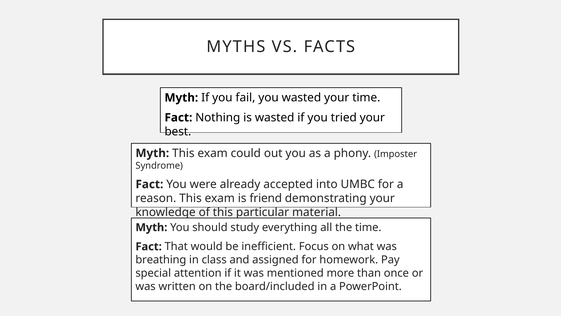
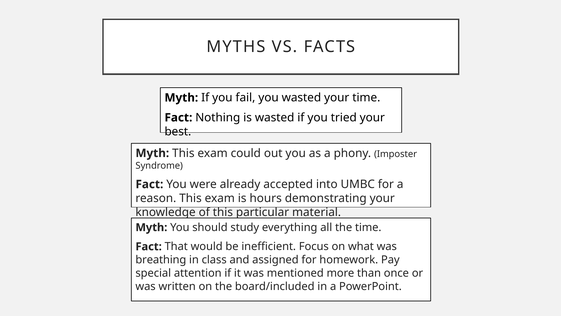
friend: friend -> hours
